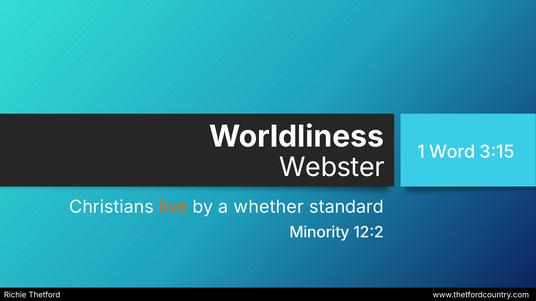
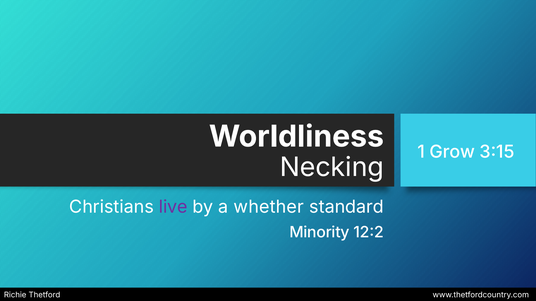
Word: Word -> Grow
Webster: Webster -> Necking
live colour: orange -> purple
